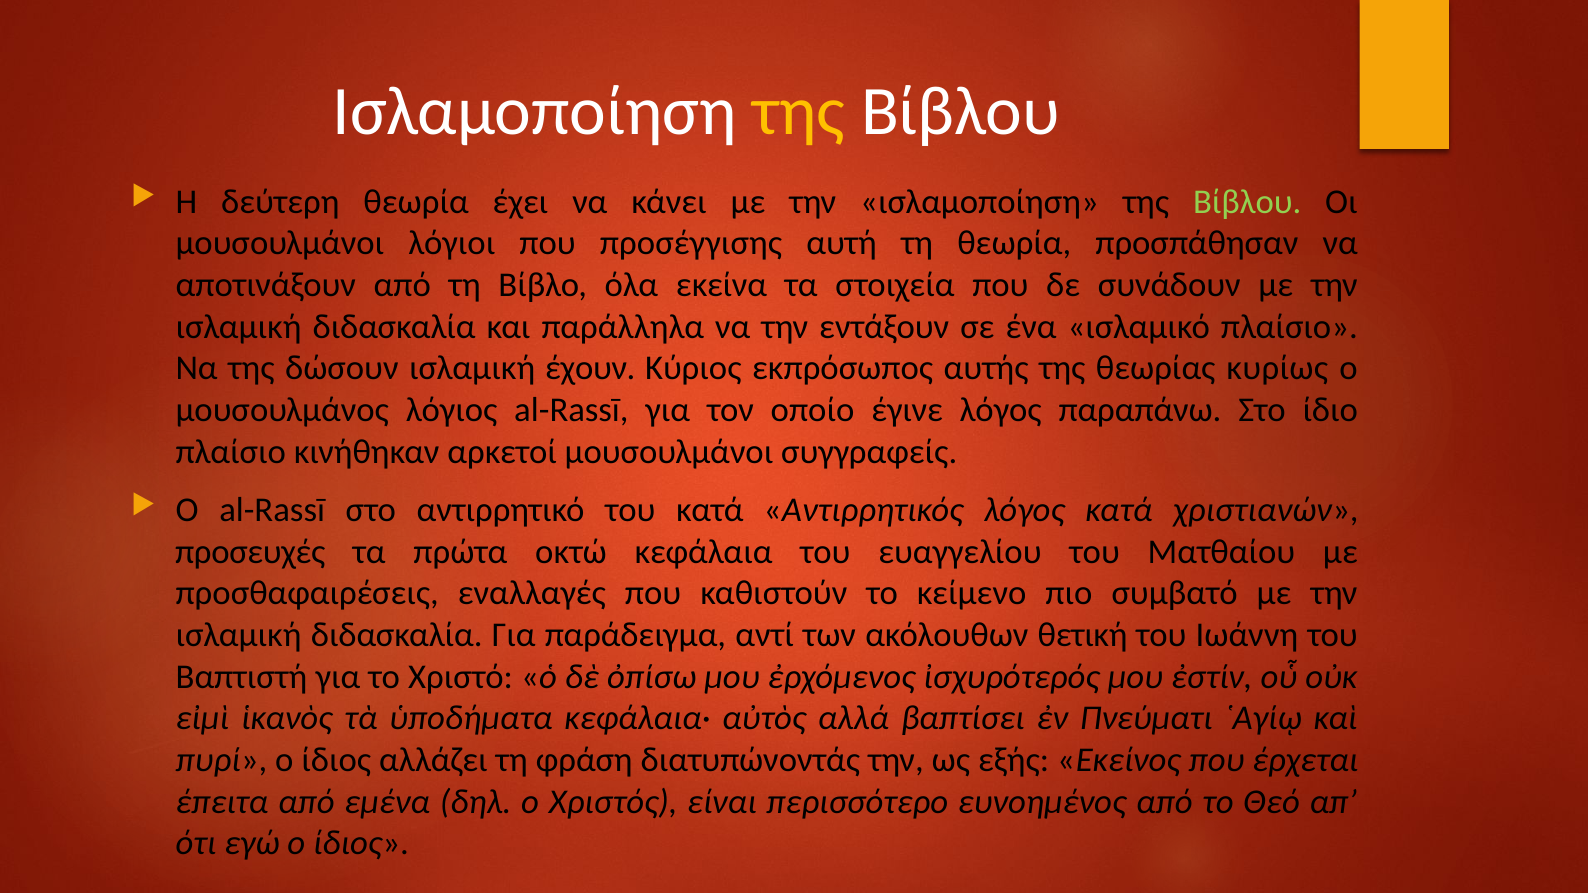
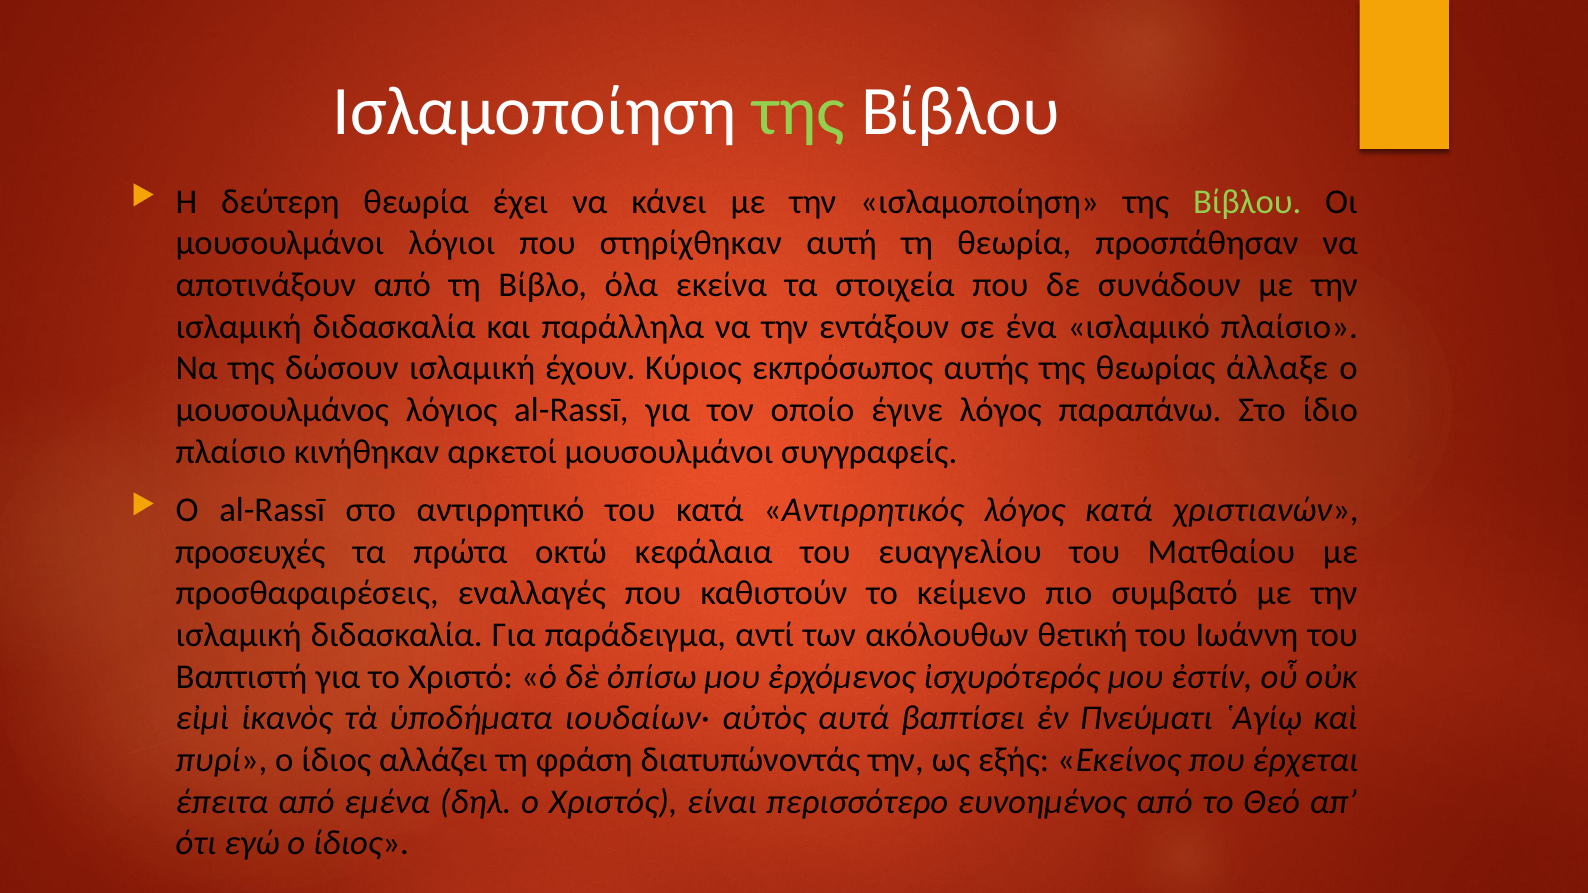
της at (799, 111) colour: yellow -> light green
προσέγγισης: προσέγγισης -> στηρίχθηκαν
κυρίως: κυρίως -> άλλαξε
κεφάλαια·: κεφάλαια· -> ιουδαίων·
αλλά: αλλά -> αυτά
